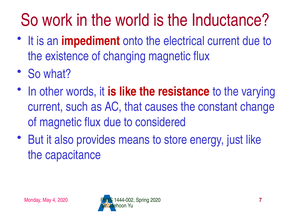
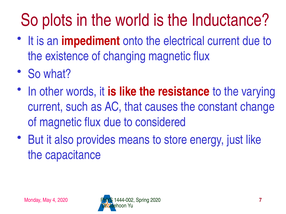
work: work -> plots
